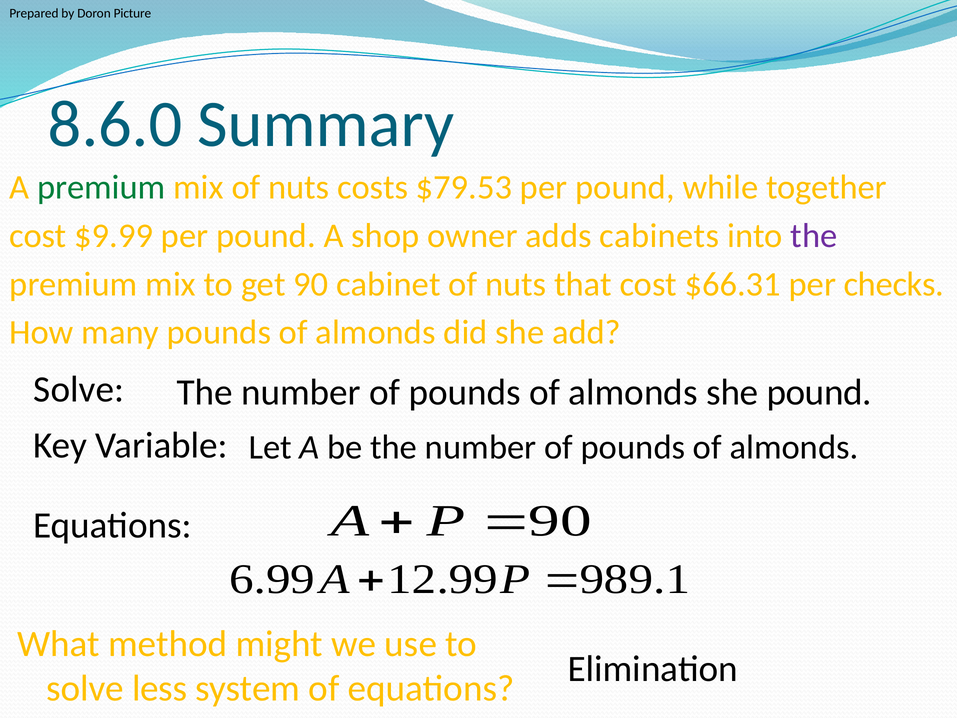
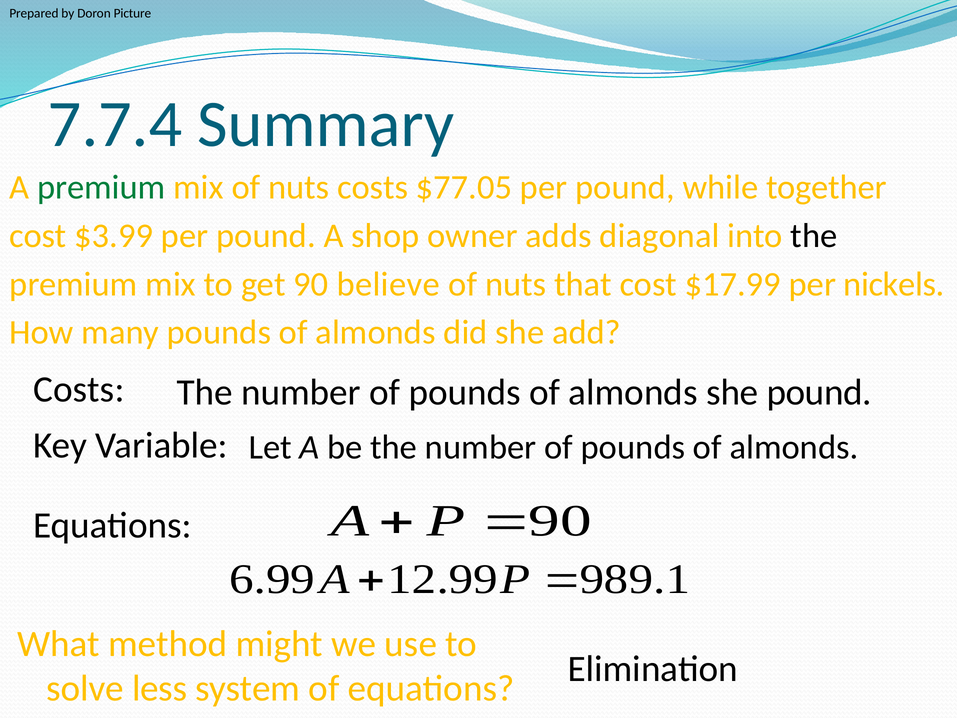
8.6.0: 8.6.0 -> 7.7.4
$79.53: $79.53 -> $77.05
$9.99: $9.99 -> $3.99
cabinets: cabinets -> diagonal
the at (814, 236) colour: purple -> black
cabinet: cabinet -> believe
$66.31: $66.31 -> $17.99
checks: checks -> nickels
Solve at (79, 390): Solve -> Costs
